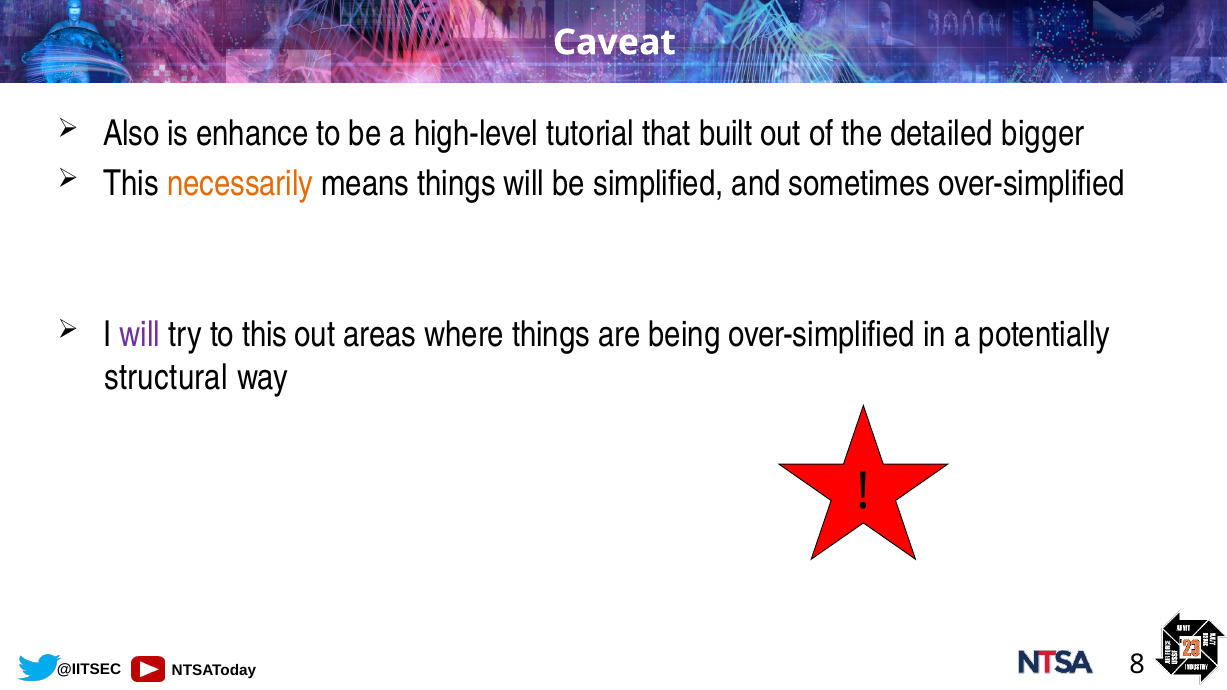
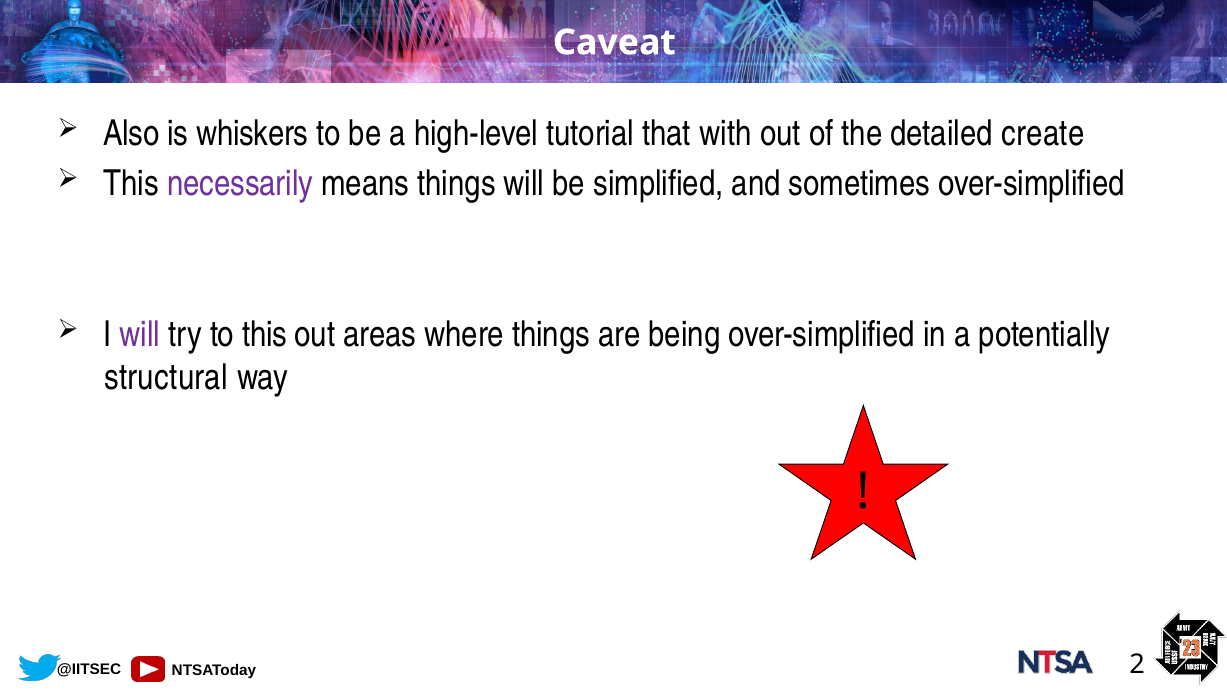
enhance: enhance -> whiskers
built: built -> with
bigger: bigger -> create
necessarily colour: orange -> purple
8: 8 -> 2
